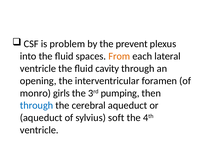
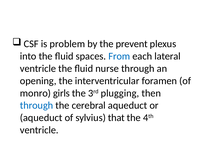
From colour: orange -> blue
cavity: cavity -> nurse
pumping: pumping -> plugging
soft: soft -> that
